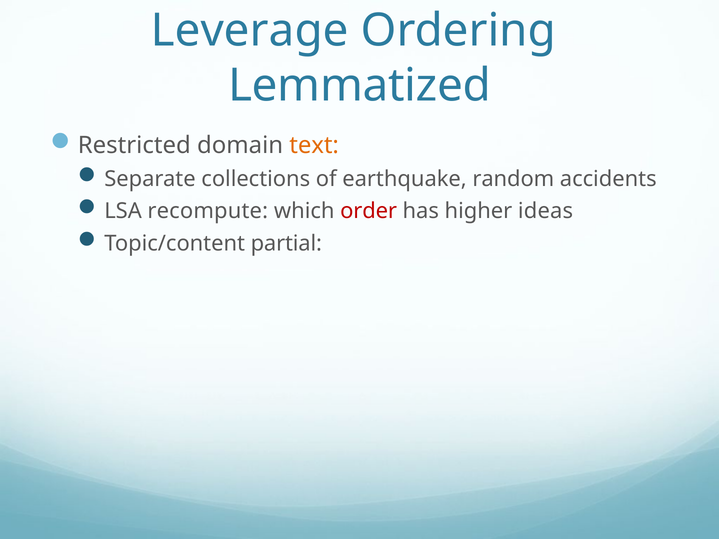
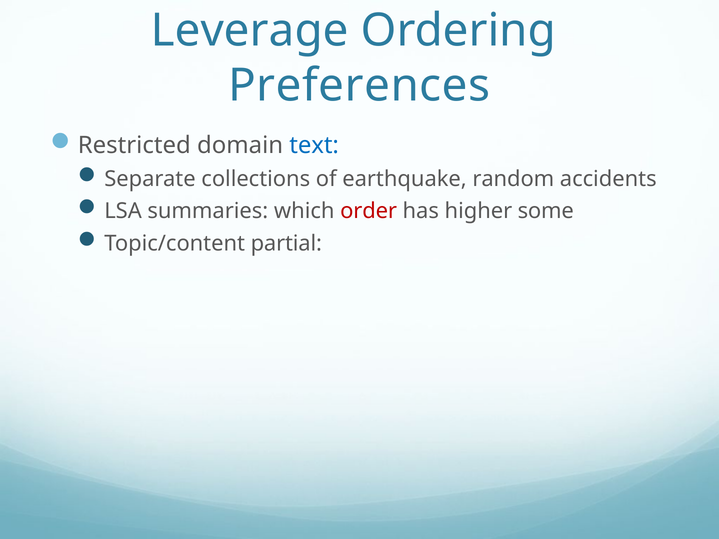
Lemmatized: Lemmatized -> Preferences
text colour: orange -> blue
recompute: recompute -> summaries
ideas: ideas -> some
